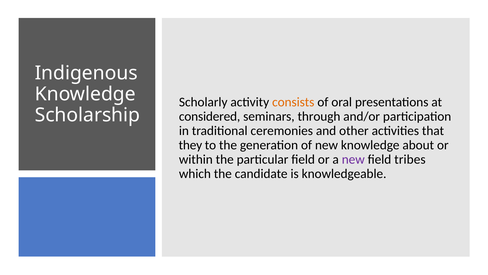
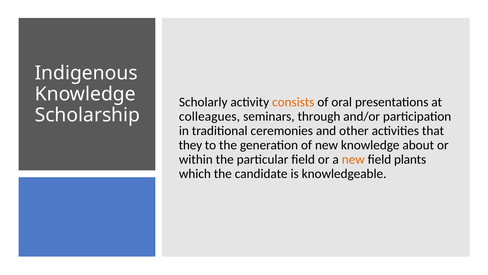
considered: considered -> colleagues
new at (353, 159) colour: purple -> orange
tribes: tribes -> plants
